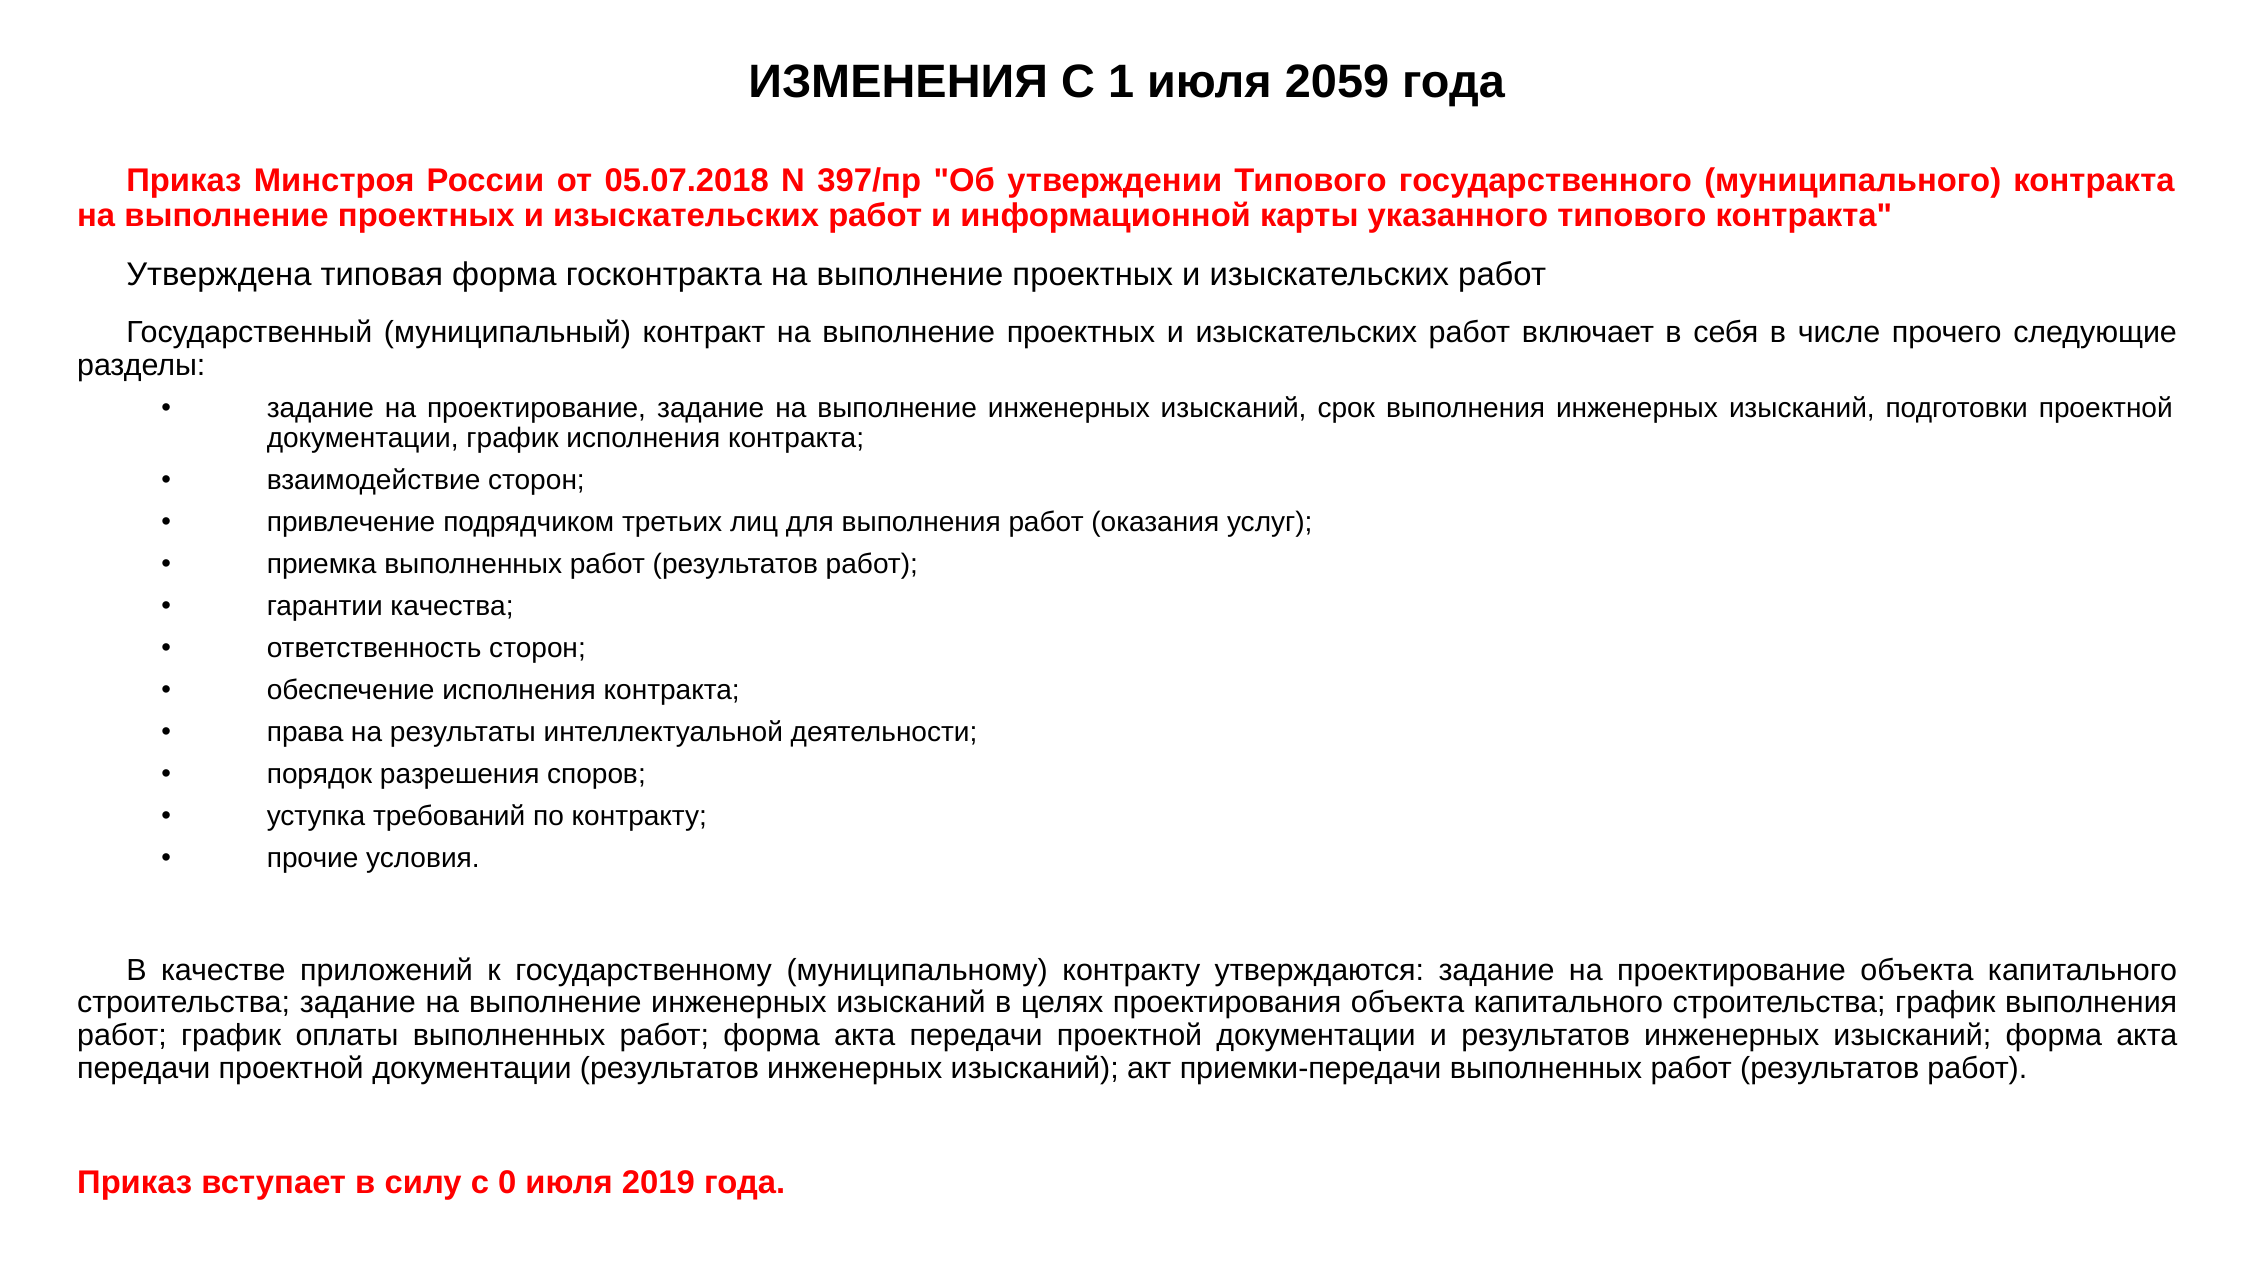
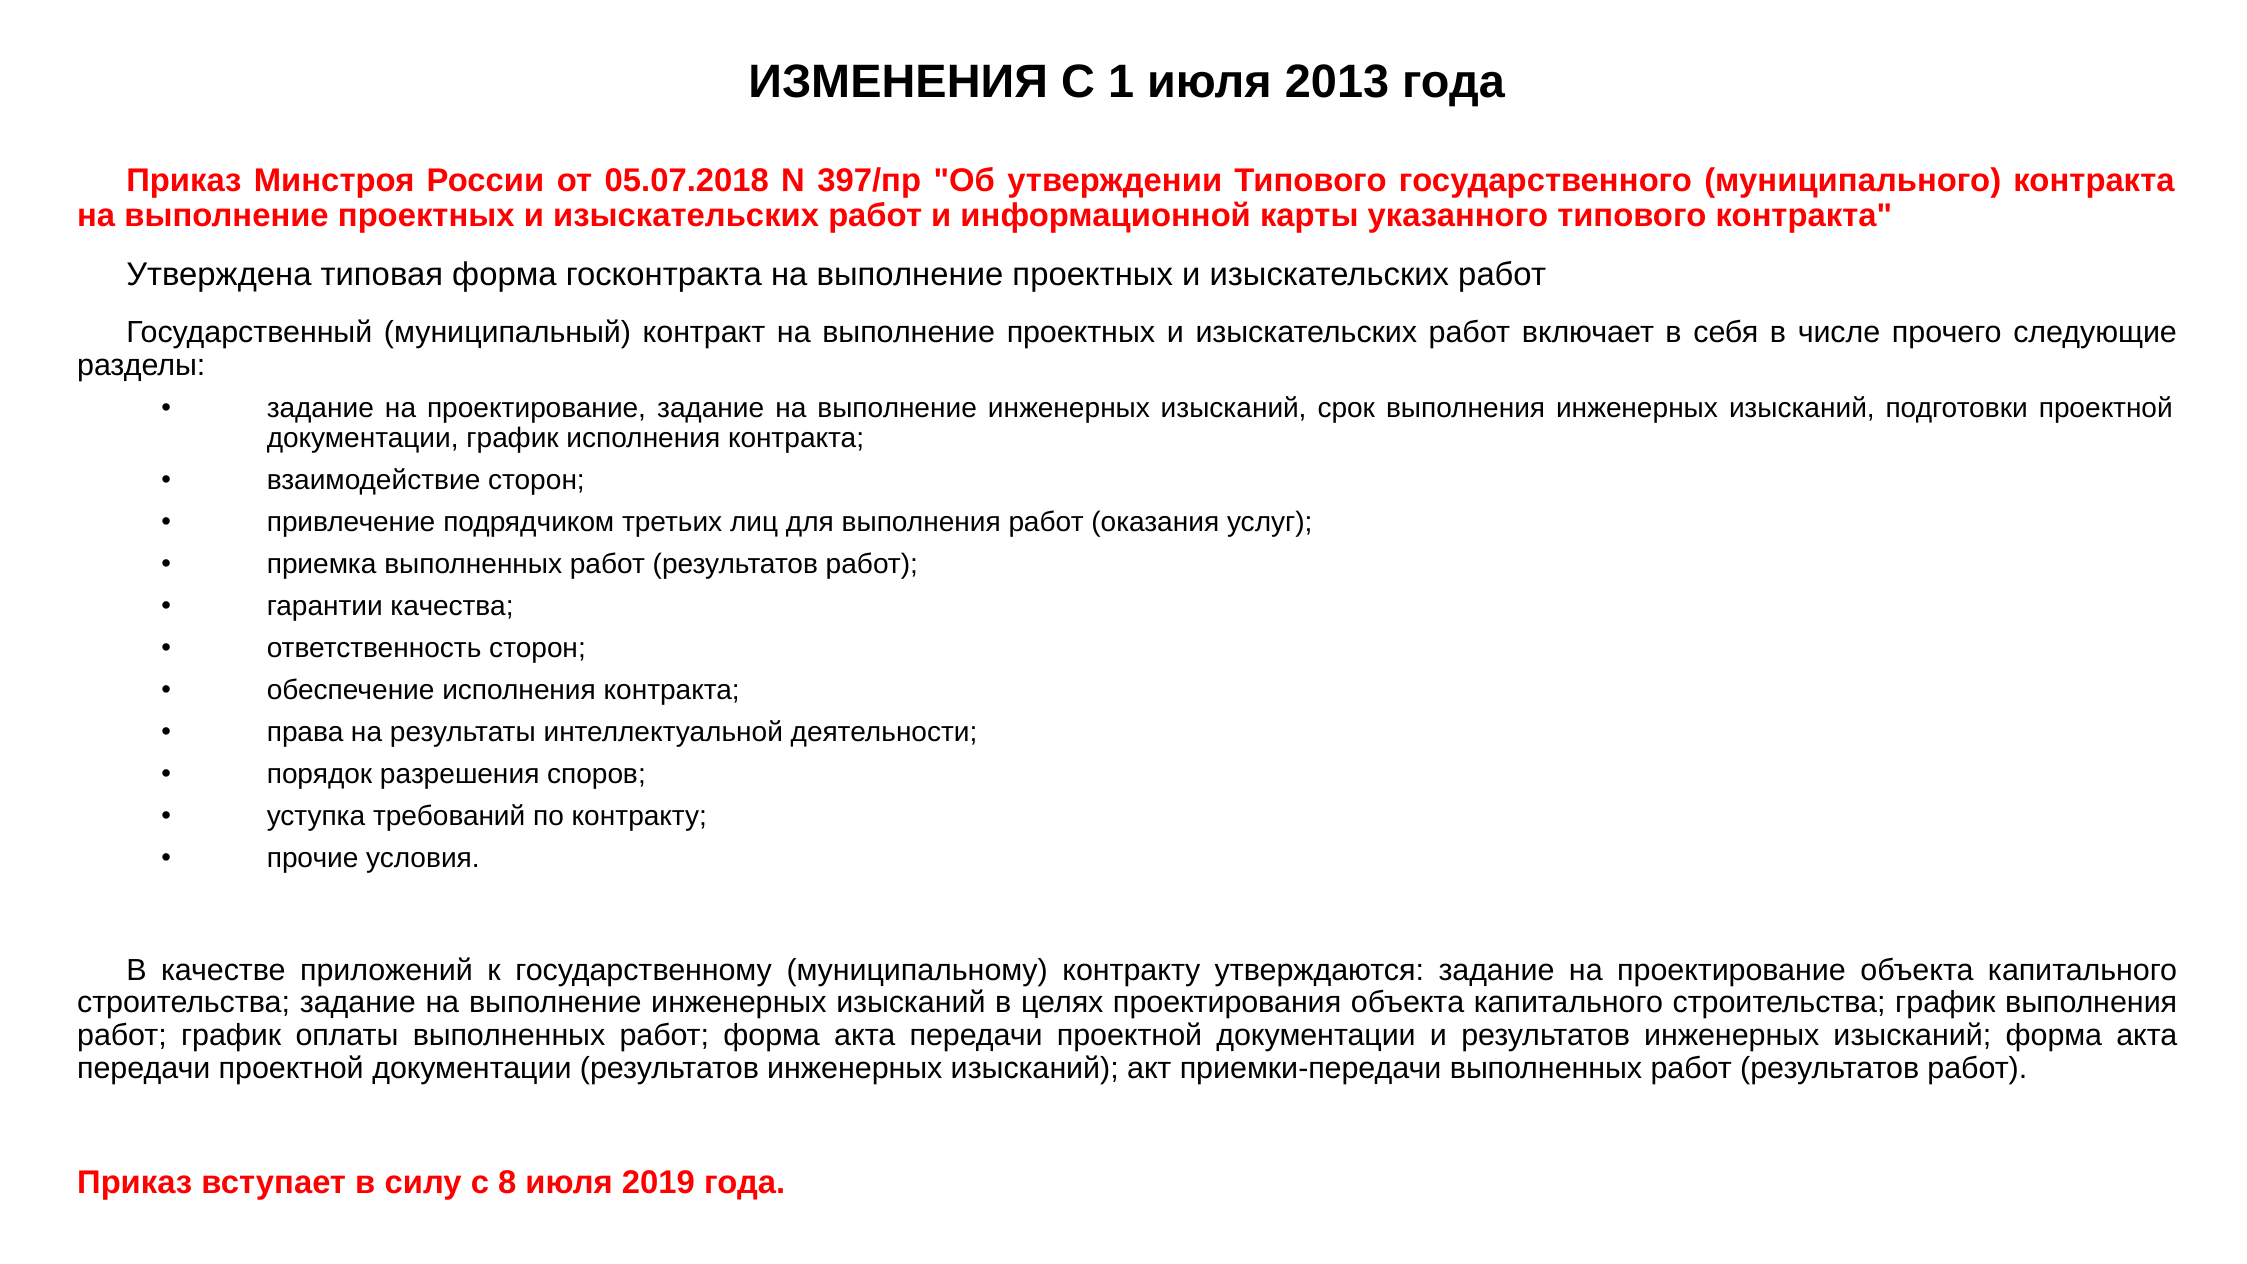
2059: 2059 -> 2013
0: 0 -> 8
